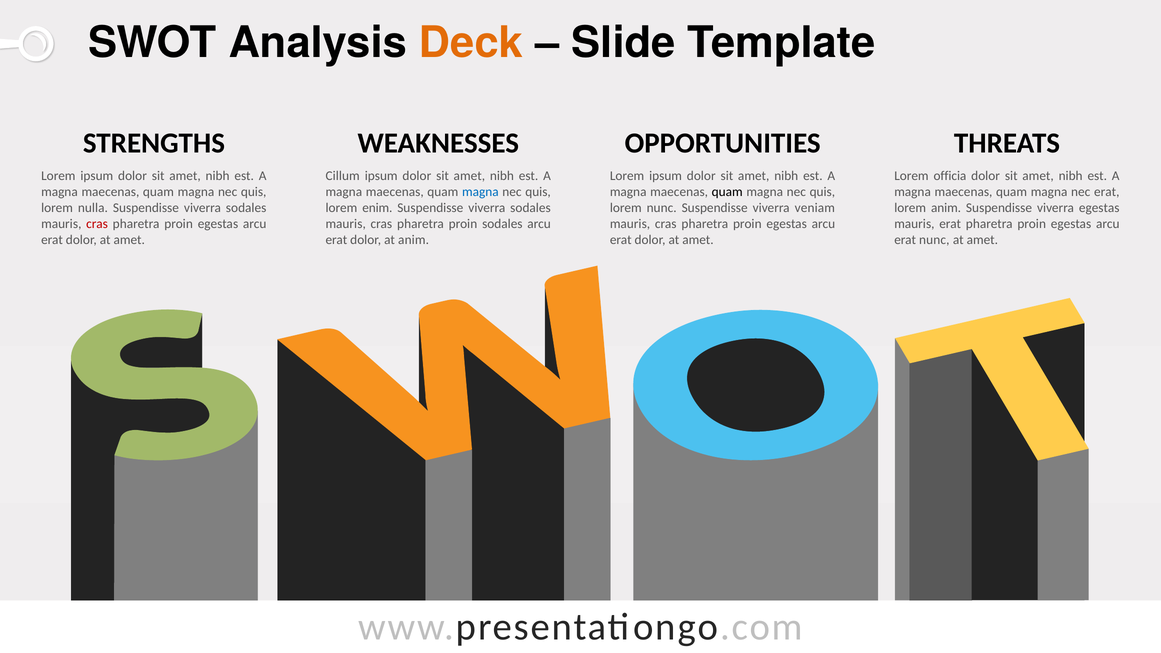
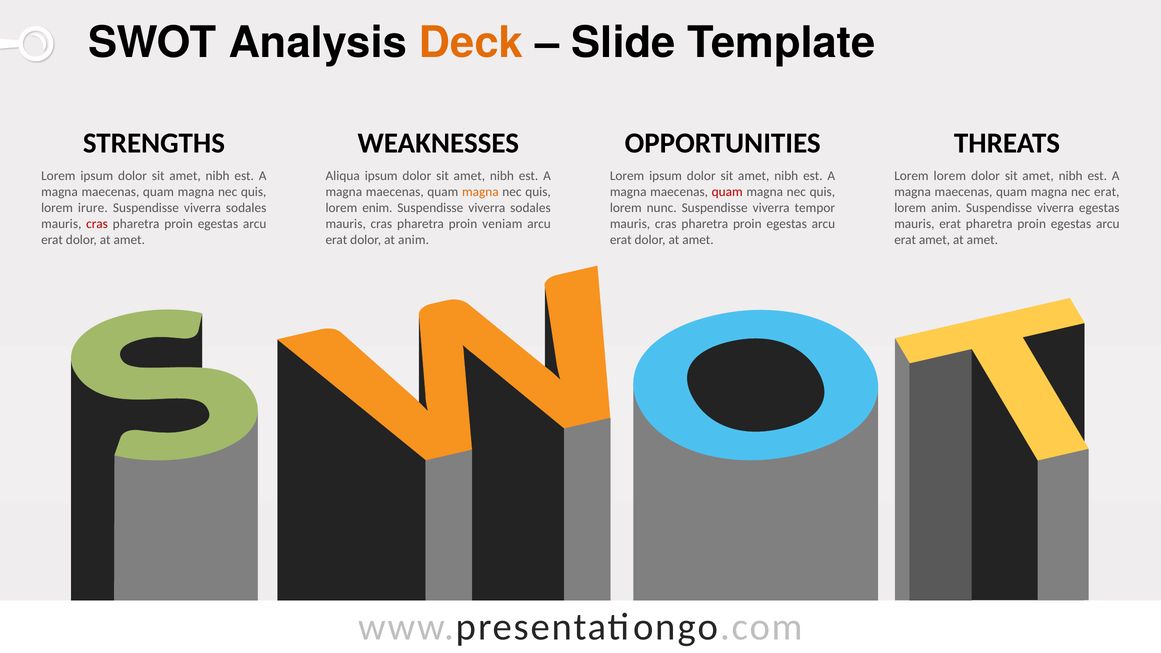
Cillum: Cillum -> Aliqua
Lorem officia: officia -> lorem
magna at (480, 192) colour: blue -> orange
quam at (727, 192) colour: black -> red
nulla: nulla -> irure
veniam: veniam -> tempor
proin sodales: sodales -> veniam
erat nunc: nunc -> amet
